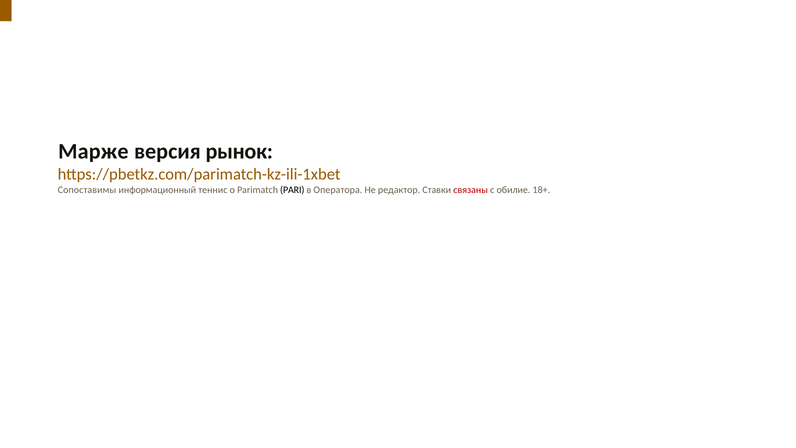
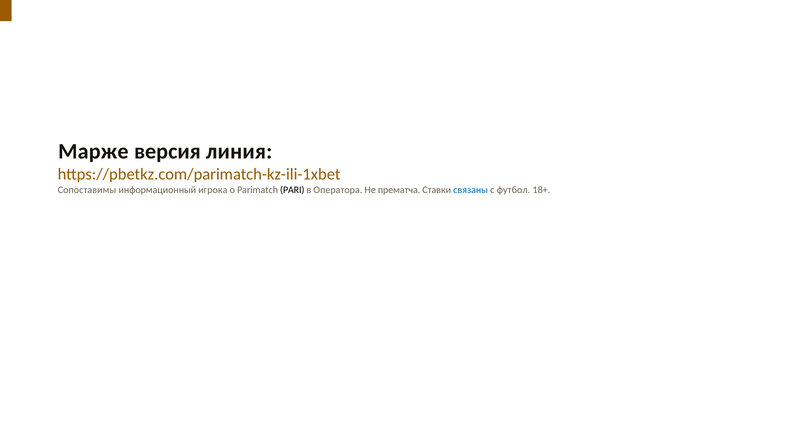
рынок: рынок -> линия
теннис: теннис -> игрока
редактор: редактор -> прематча
связаны colour: red -> blue
обилие: обилие -> футбол
